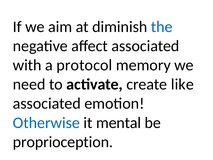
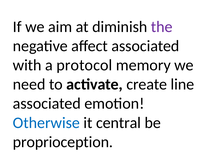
the colour: blue -> purple
like: like -> line
mental: mental -> central
